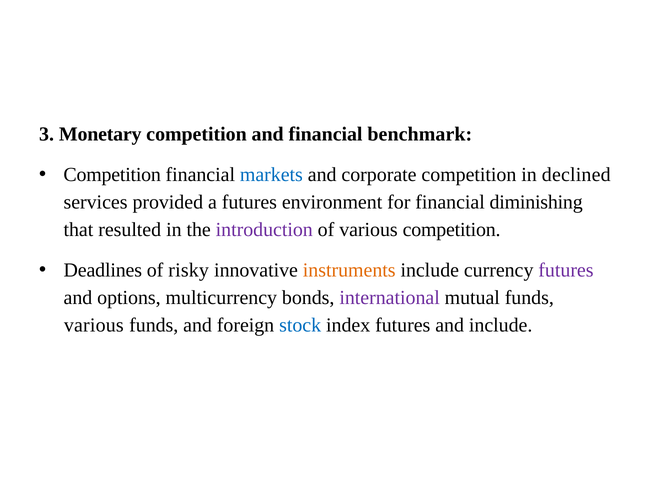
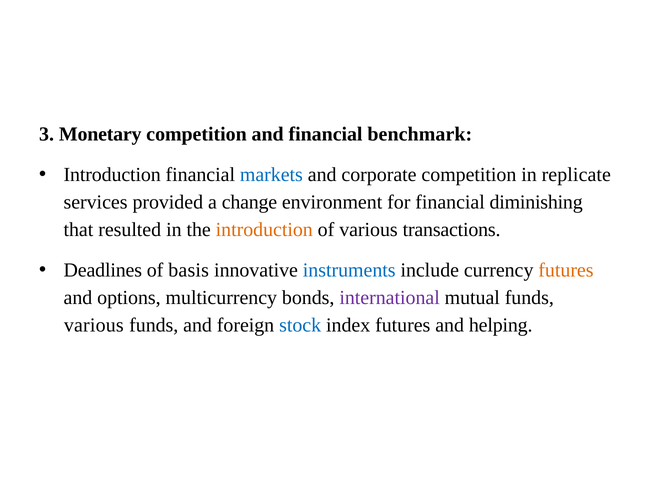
Competition at (112, 175): Competition -> Introduction
declined: declined -> replicate
a futures: futures -> change
introduction at (264, 230) colour: purple -> orange
various competition: competition -> transactions
risky: risky -> basis
instruments colour: orange -> blue
futures at (566, 270) colour: purple -> orange
and include: include -> helping
